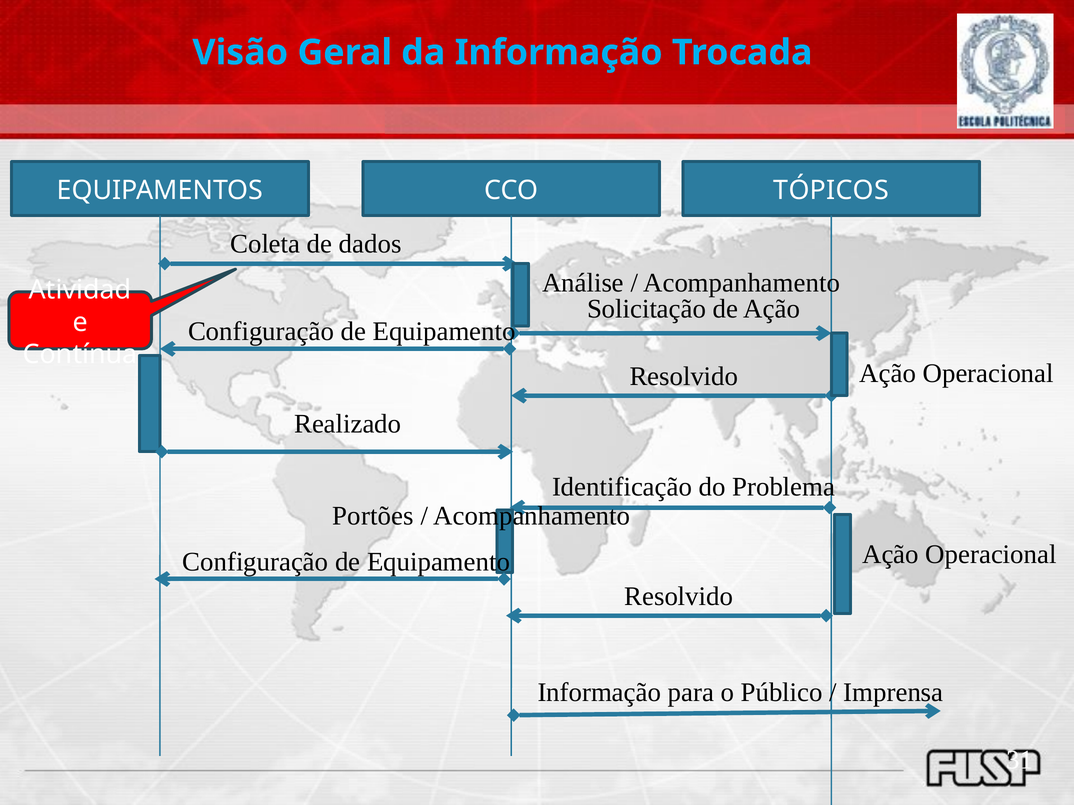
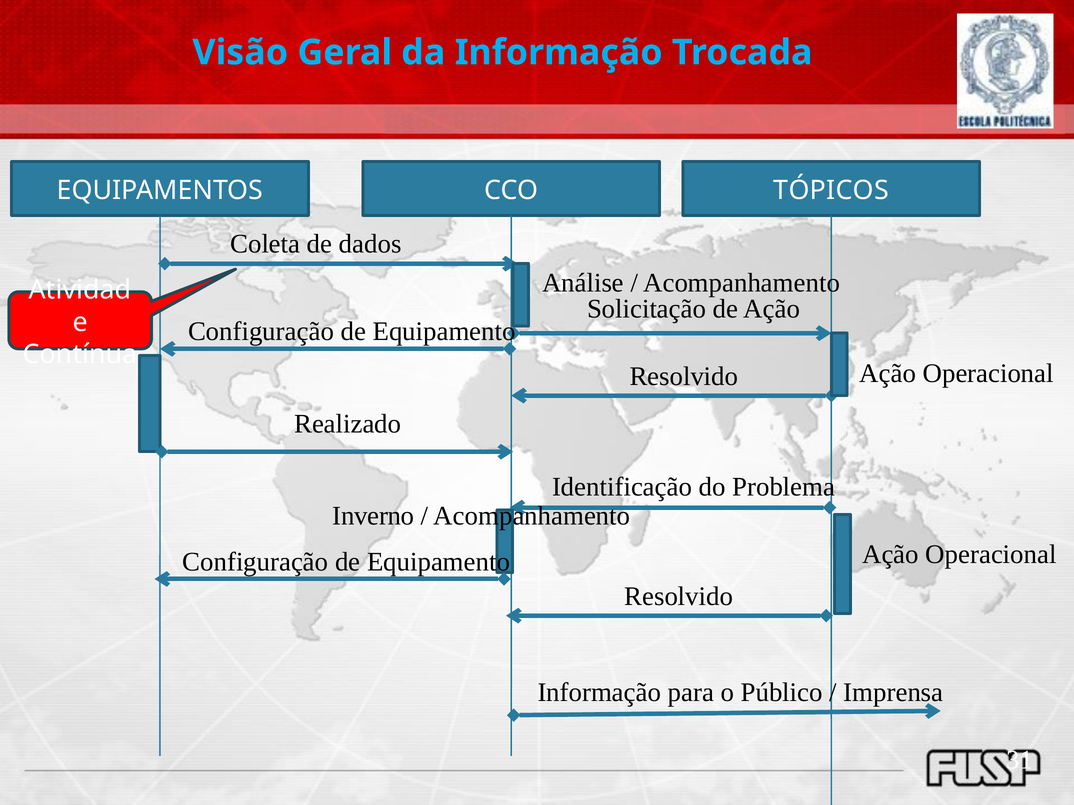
Portões: Portões -> Inverno
